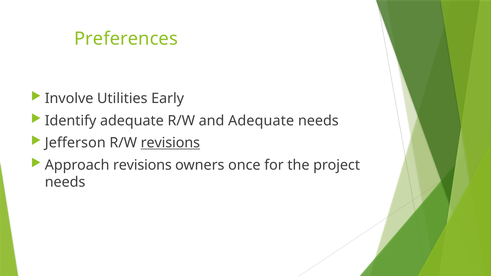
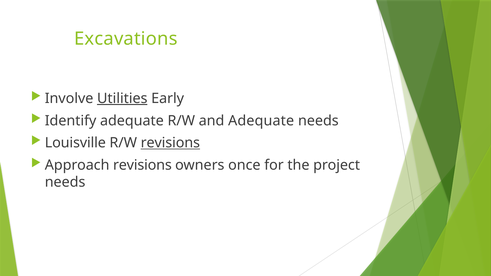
Preferences: Preferences -> Excavations
Utilities underline: none -> present
Jefferson: Jefferson -> Louisville
